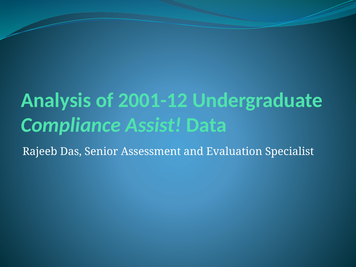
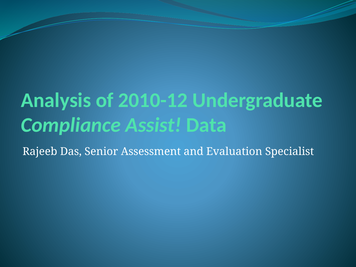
2001-12: 2001-12 -> 2010-12
